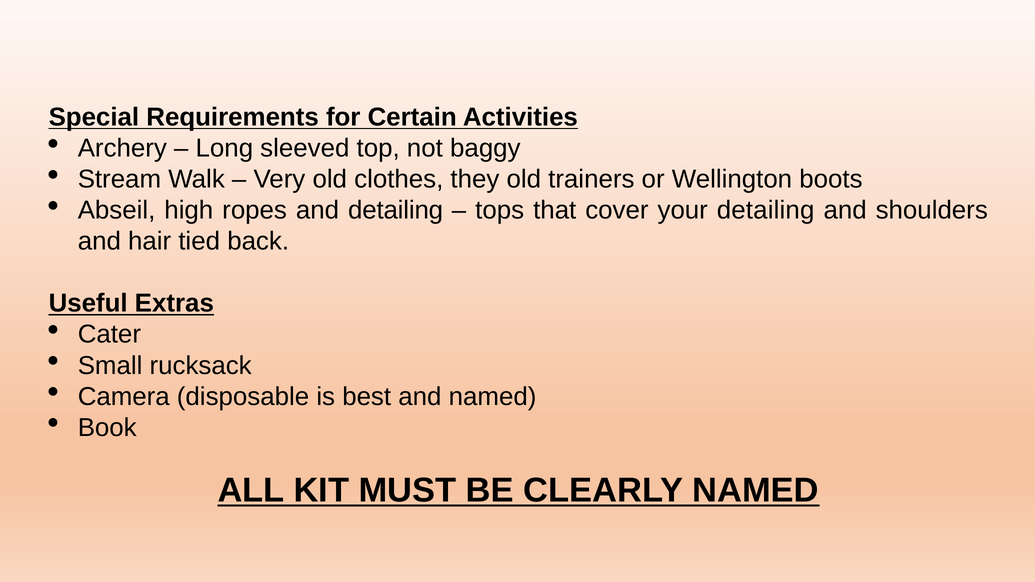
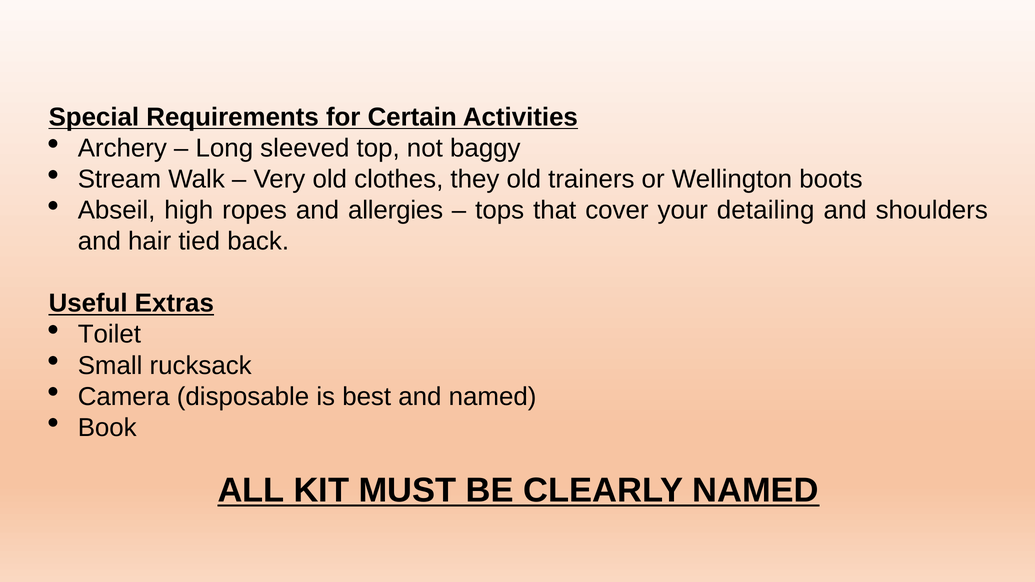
and detailing: detailing -> allergies
Cater: Cater -> Toilet
